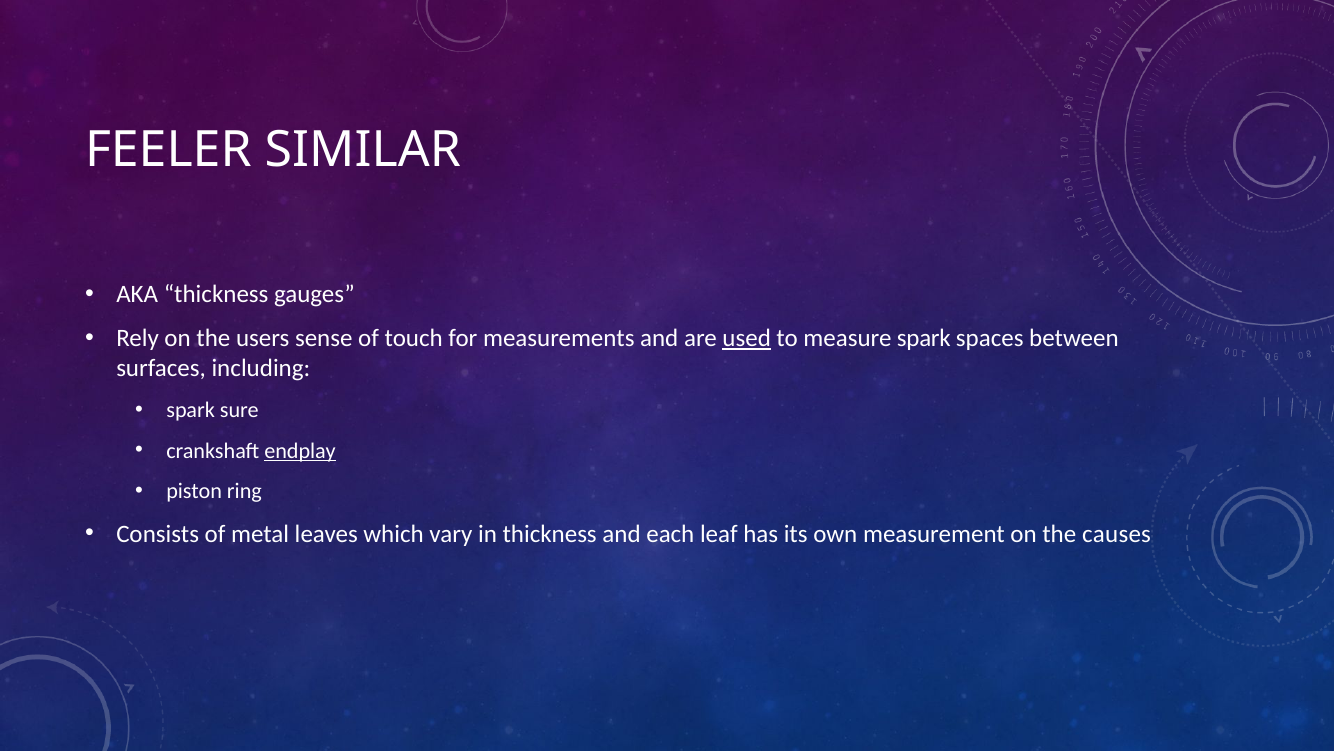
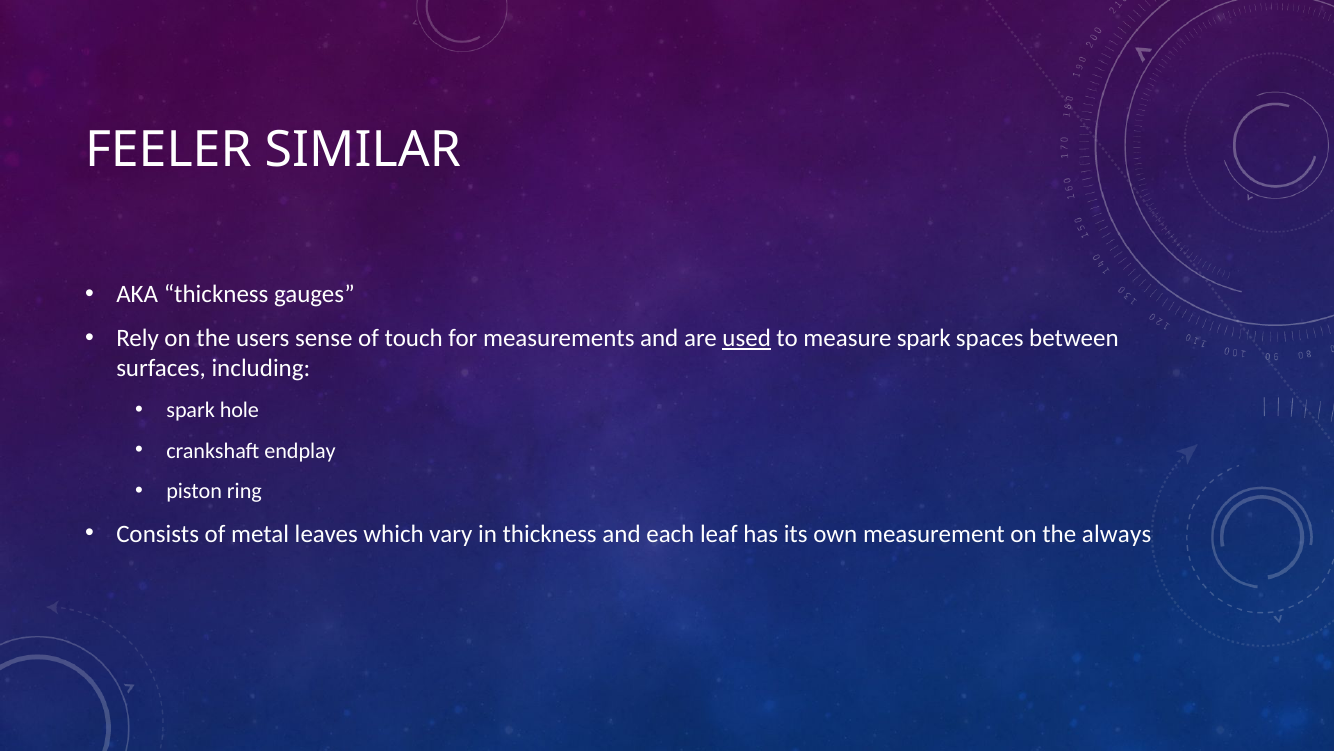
sure: sure -> hole
endplay underline: present -> none
causes: causes -> always
